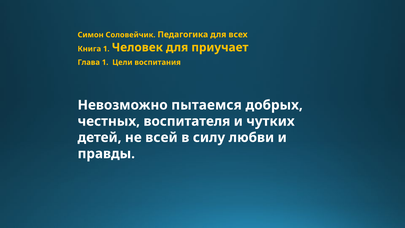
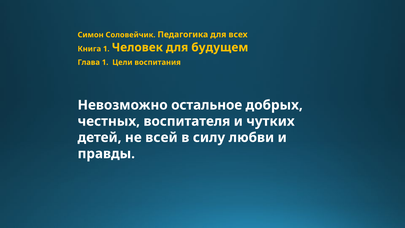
приучает: приучает -> будущем
пытаемся: пытаемся -> остальное
